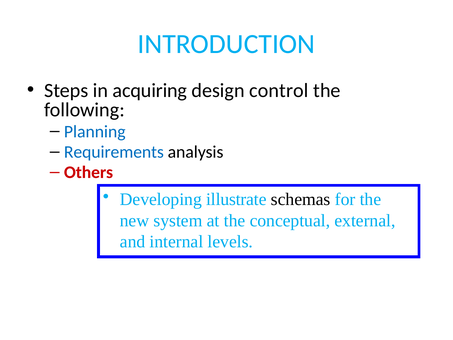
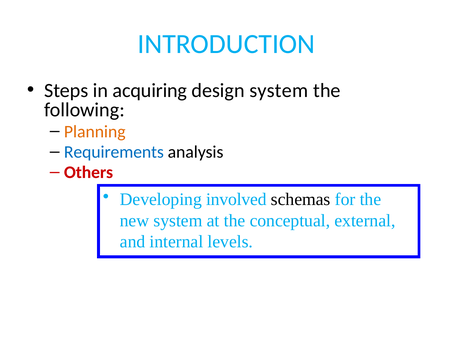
design control: control -> system
Planning colour: blue -> orange
illustrate: illustrate -> involved
